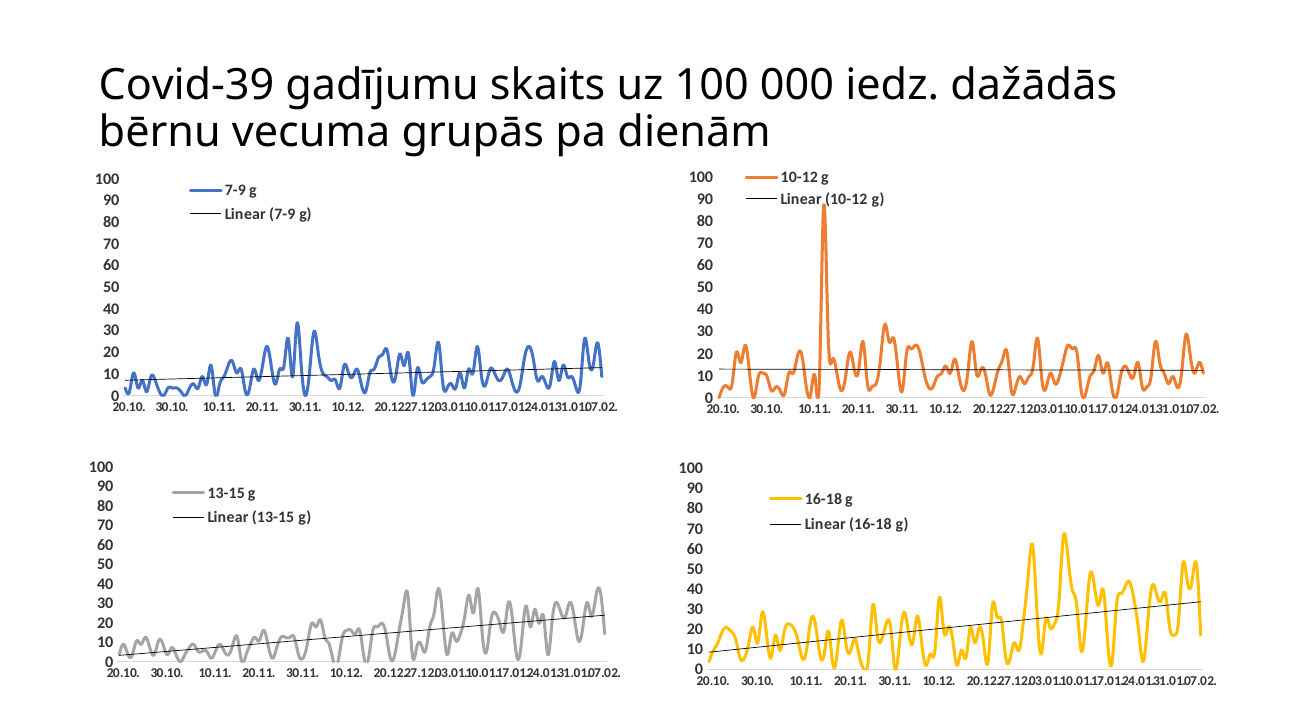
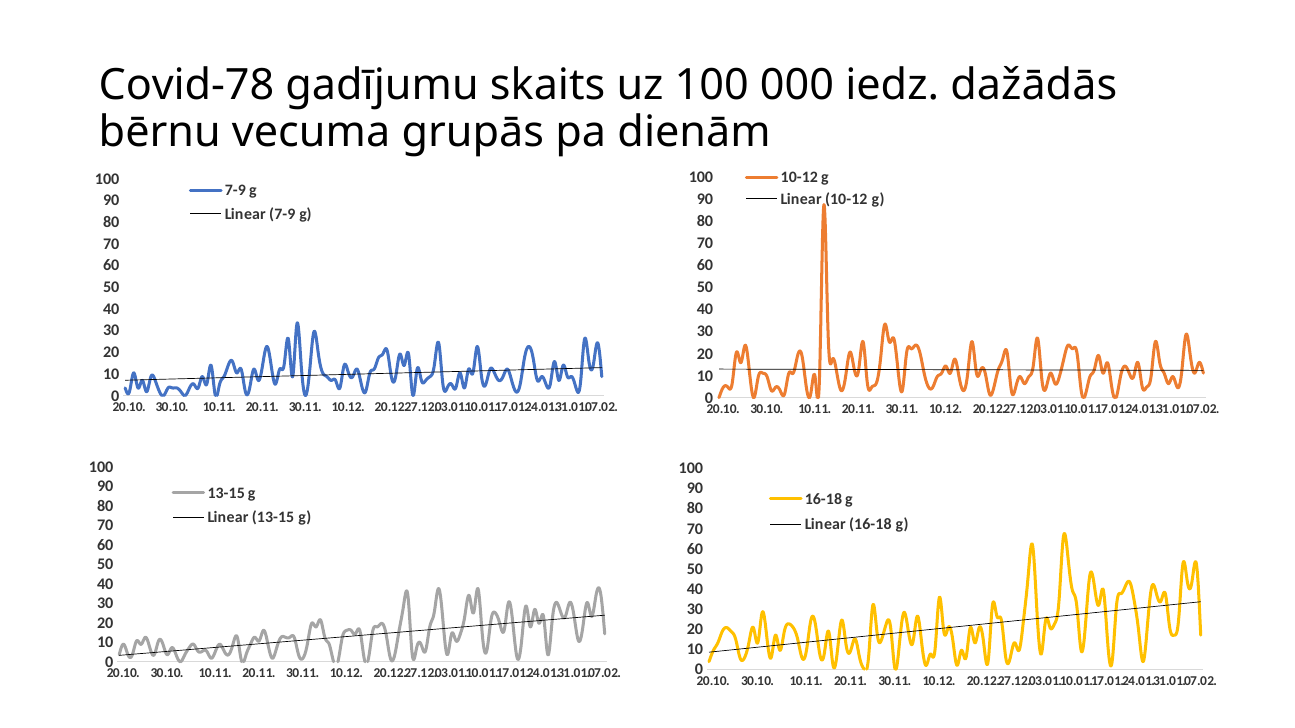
Covid-39: Covid-39 -> Covid-78
